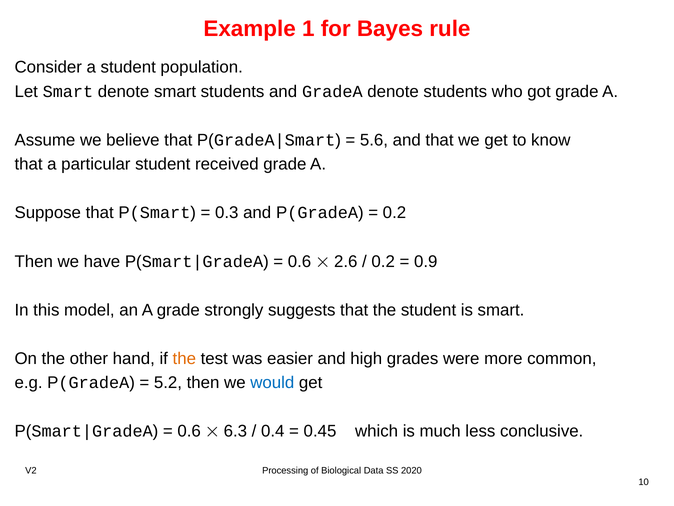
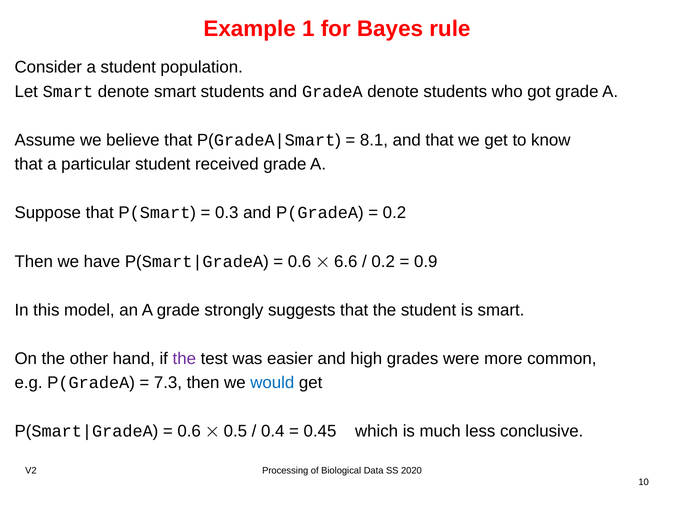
5.6: 5.6 -> 8.1
2.6: 2.6 -> 6.6
the at (184, 358) colour: orange -> purple
5.2: 5.2 -> 7.3
6.3: 6.3 -> 0.5
